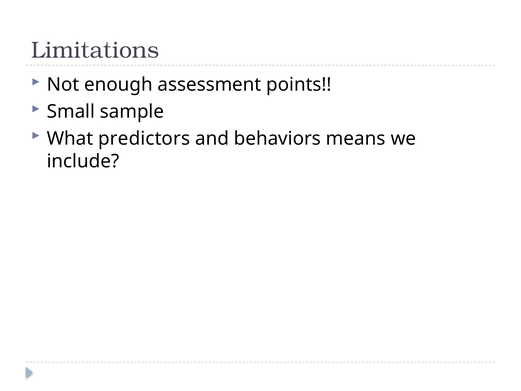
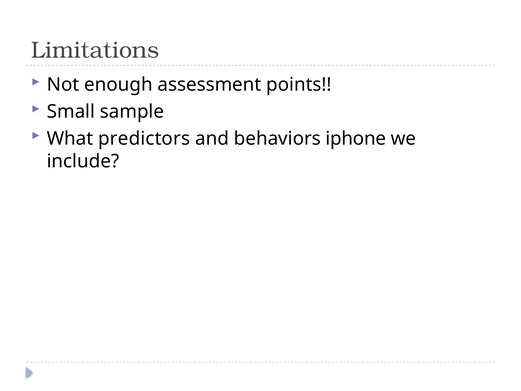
means: means -> iphone
